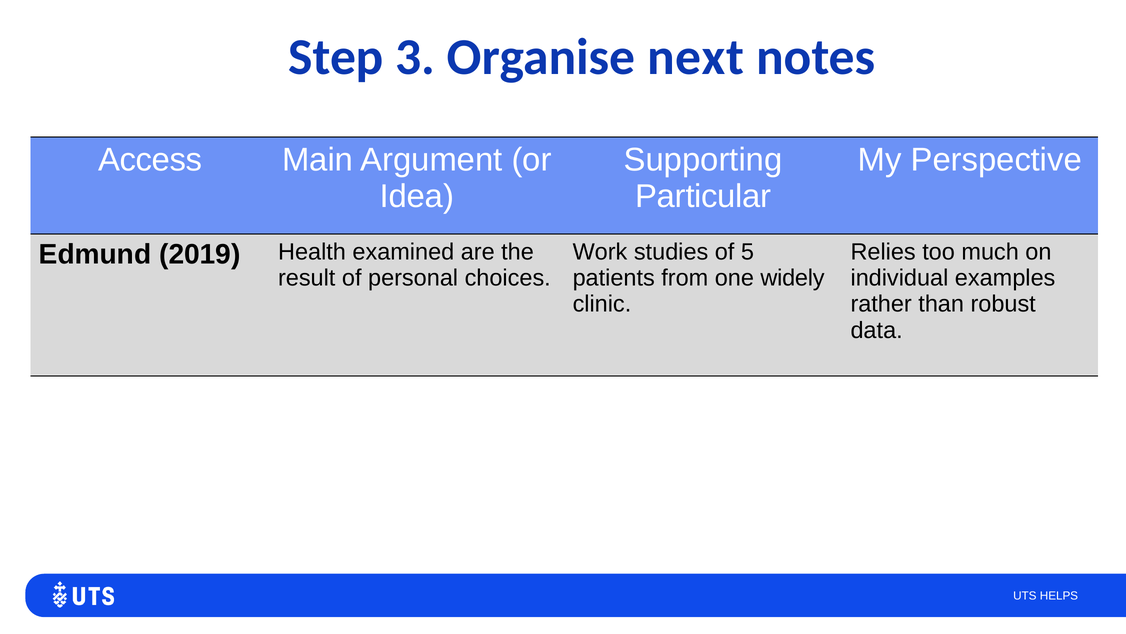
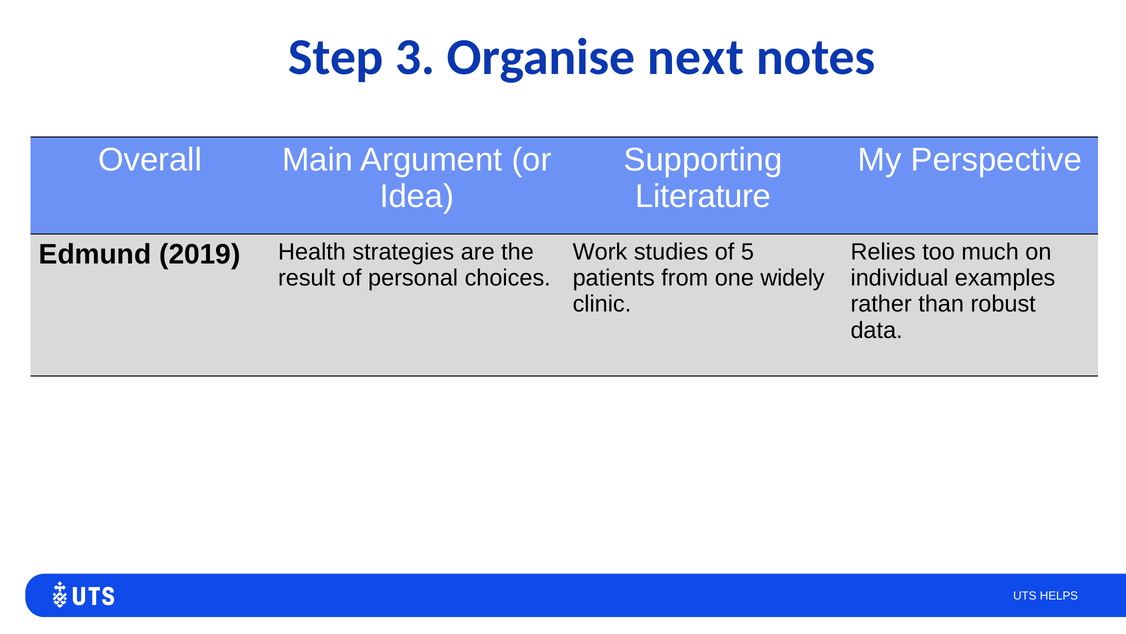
Access: Access -> Overall
Particular: Particular -> Literature
examined: examined -> strategies
